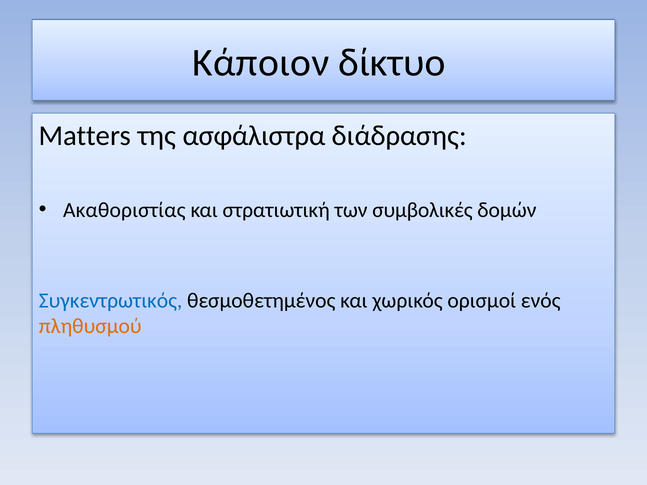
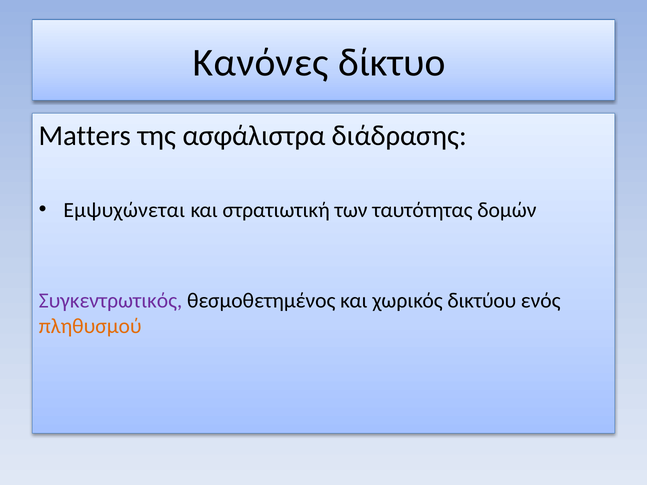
Κάποιον: Κάποιον -> Κανόνες
Ακαθοριστίας: Ακαθοριστίας -> Εμψυχώνεται
συμβολικές: συμβολικές -> ταυτότητας
Συγκεντρωτικός colour: blue -> purple
ορισμοί: ορισμοί -> δικτύου
